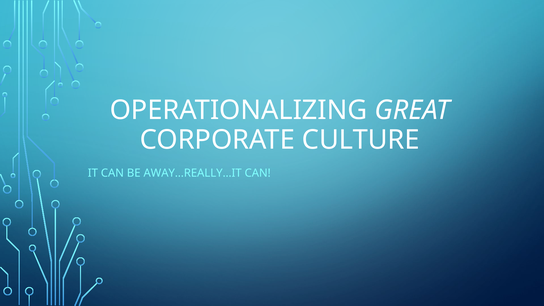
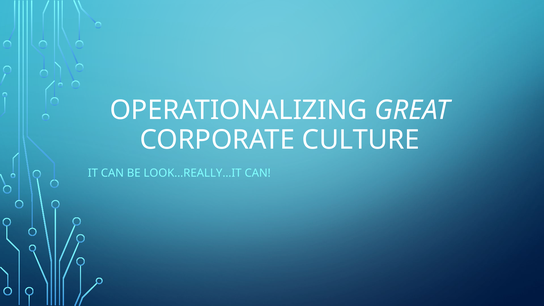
AWAY…REALLY…IT: AWAY…REALLY…IT -> LOOK…REALLY…IT
